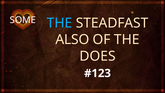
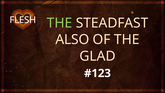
SOME: SOME -> FLESH
THE at (59, 23) colour: light blue -> light green
DOES: DOES -> GLAD
